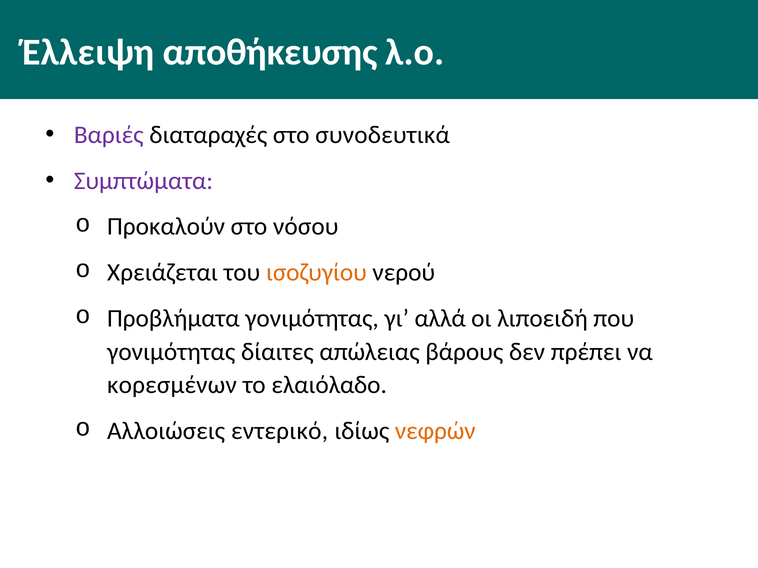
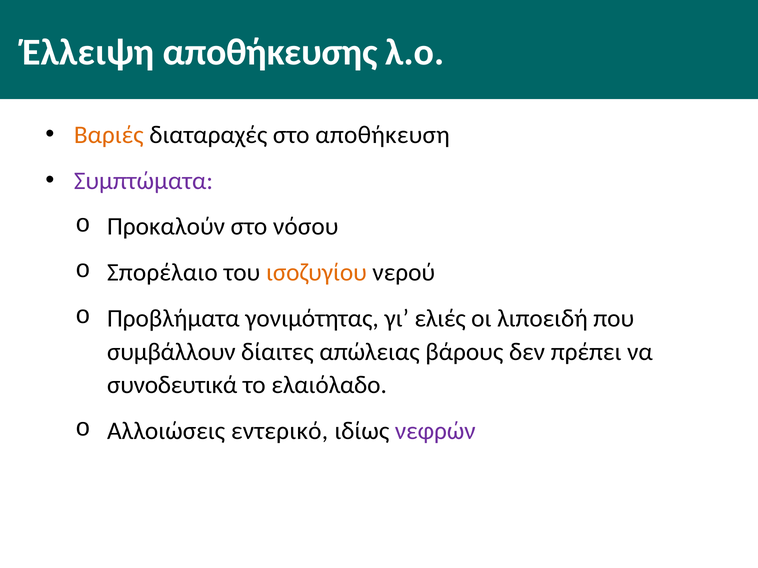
Βαριές colour: purple -> orange
συνοδευτικά: συνοδευτικά -> αποθήκευση
Χρειάζεται: Χρειάζεται -> Σπορέλαιο
αλλά: αλλά -> ελιές
γονιμότητας at (171, 352): γονιμότητας -> συμβάλλουν
κορεσμένων: κορεσμένων -> συνοδευτικά
νεφρών colour: orange -> purple
